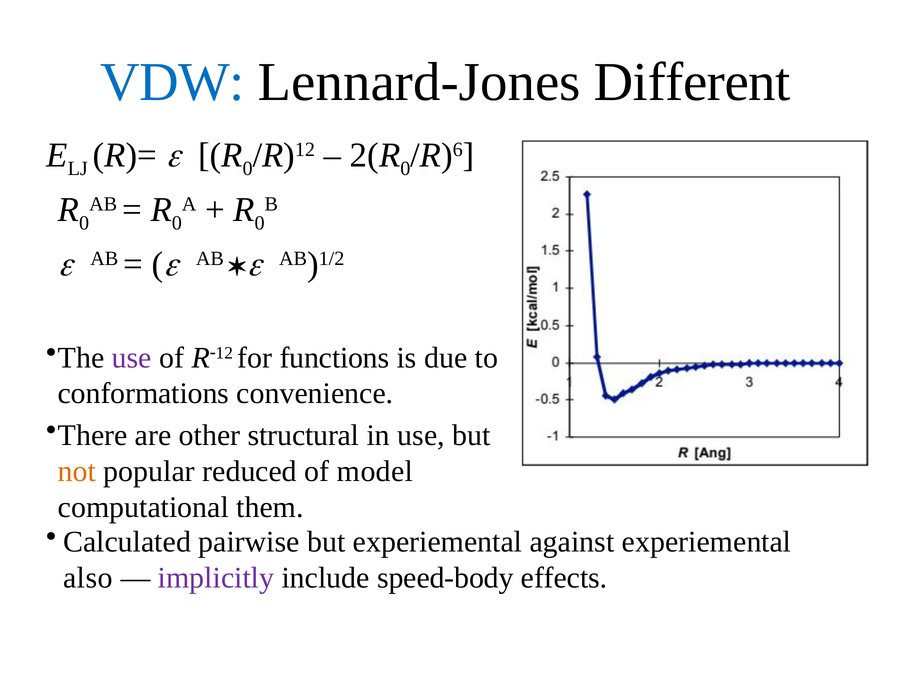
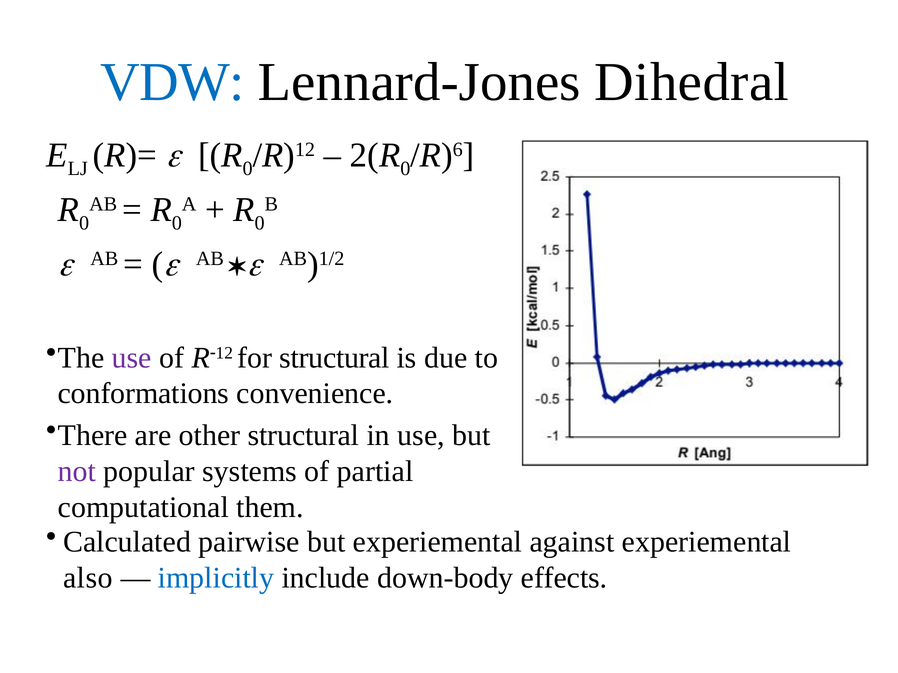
Different: Different -> Dihedral
for functions: functions -> structural
not colour: orange -> purple
reduced: reduced -> systems
model: model -> partial
implicitly colour: purple -> blue
speed-body: speed-body -> down-body
